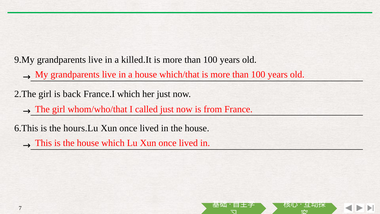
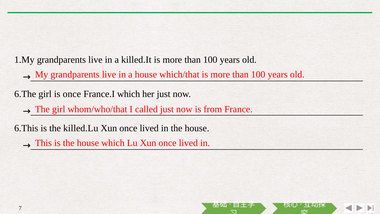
9.My: 9.My -> 1.My
2.The: 2.The -> 6.The
is back: back -> once
hours.Lu: hours.Lu -> killed.Lu
